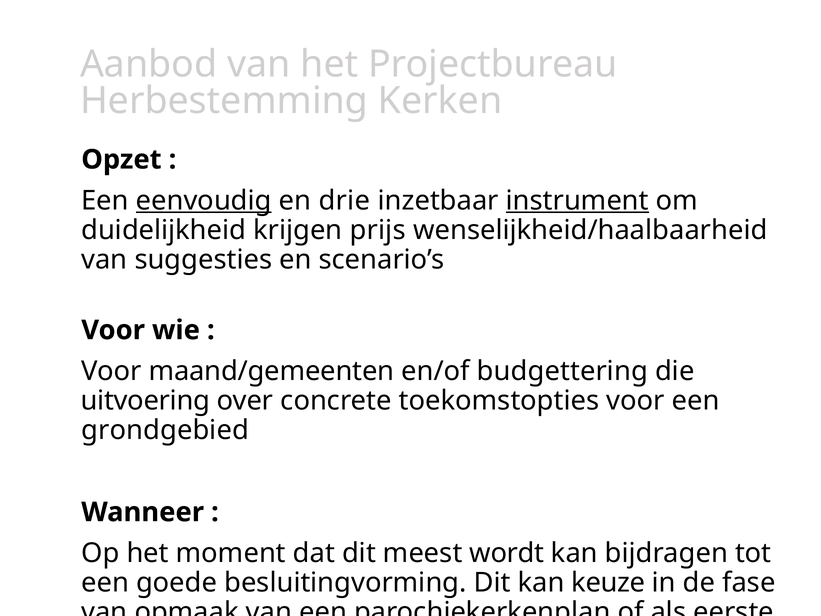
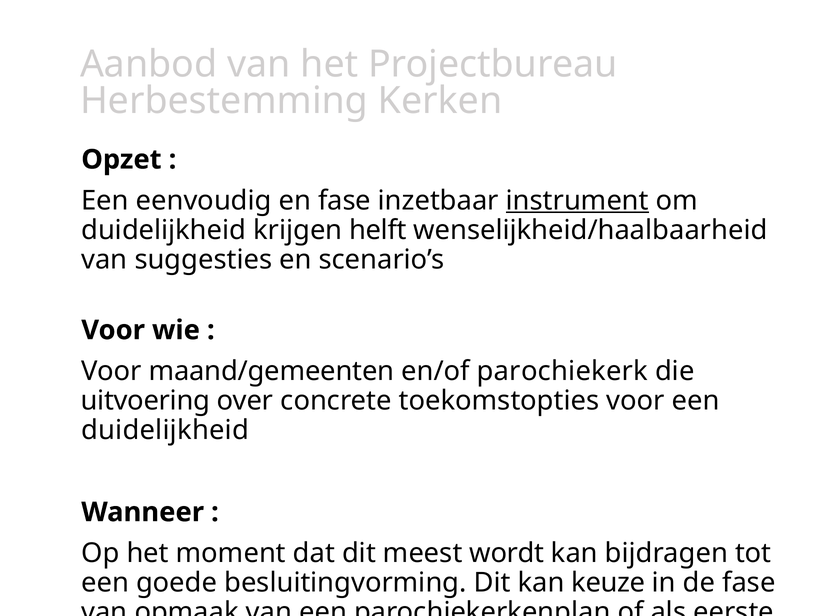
eenvoudig underline: present -> none
en drie: drie -> fase
prijs: prijs -> helft
budgettering: budgettering -> parochiekerk
grondgebied at (165, 430): grondgebied -> duidelijkheid
